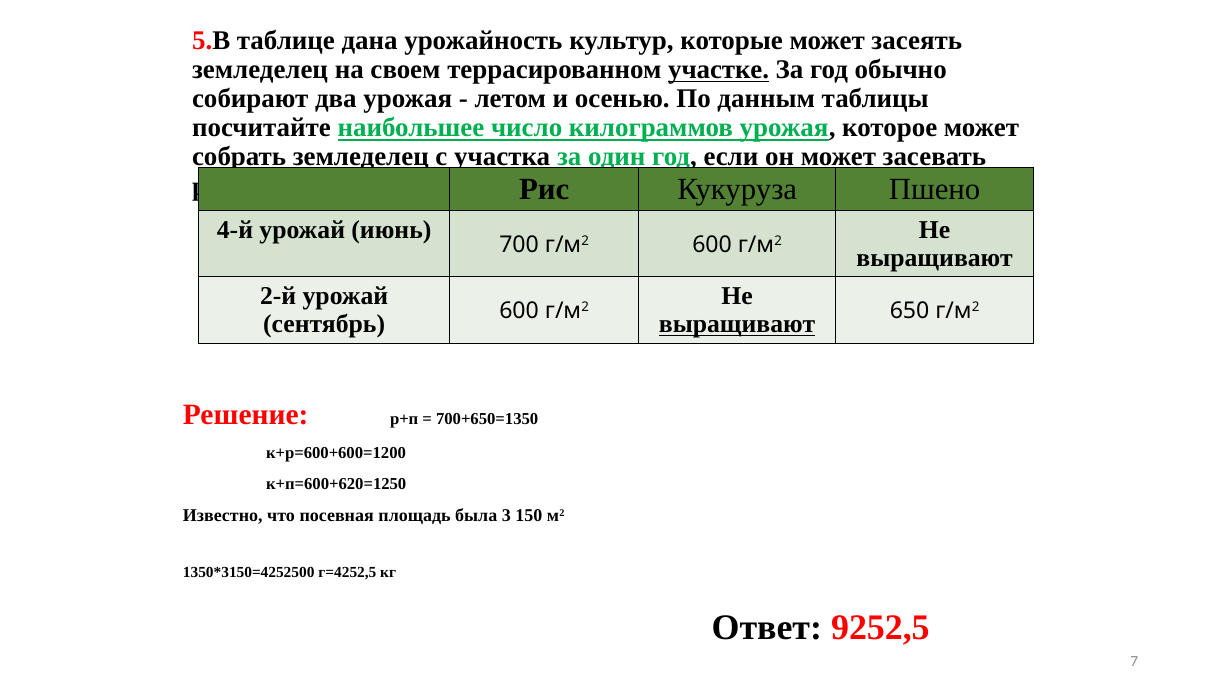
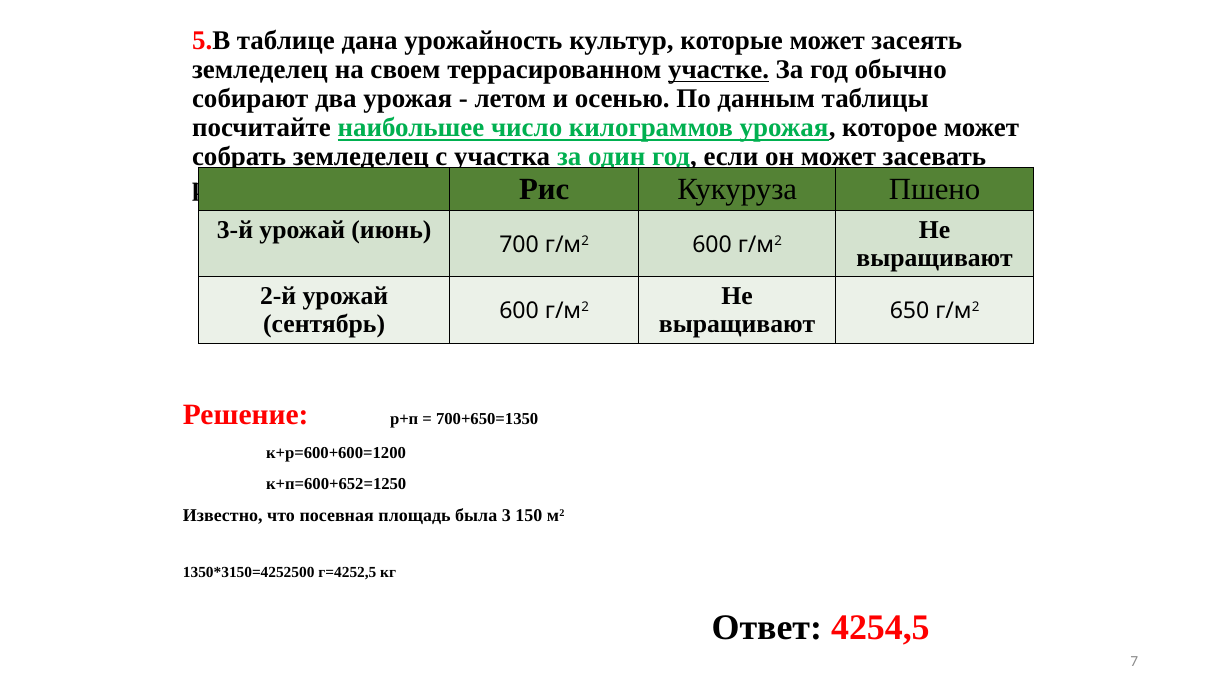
4-й: 4-й -> 3-й
выращивают at (737, 324) underline: present -> none
к+п=600+620=1250: к+п=600+620=1250 -> к+п=600+652=1250
9252,5: 9252,5 -> 4254,5
